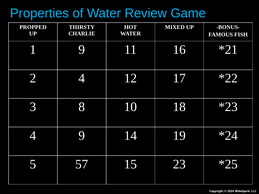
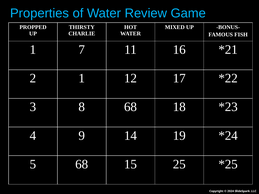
1 9: 9 -> 7
2 4: 4 -> 1
8 10: 10 -> 68
5 57: 57 -> 68
23: 23 -> 25
